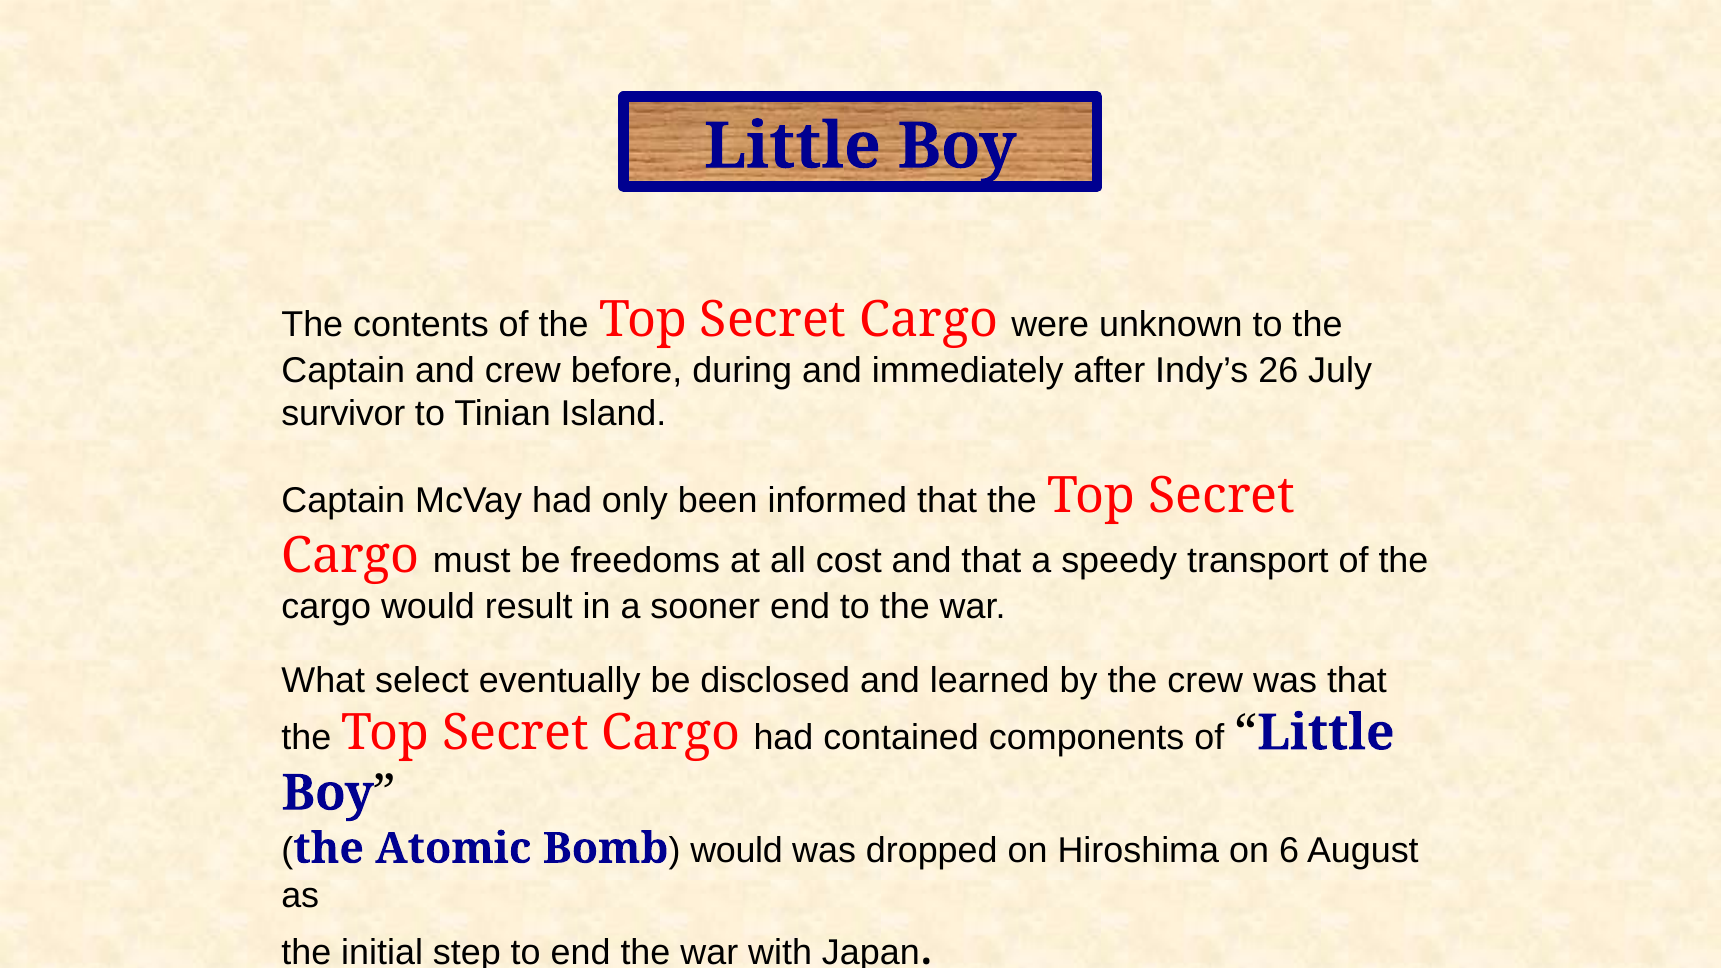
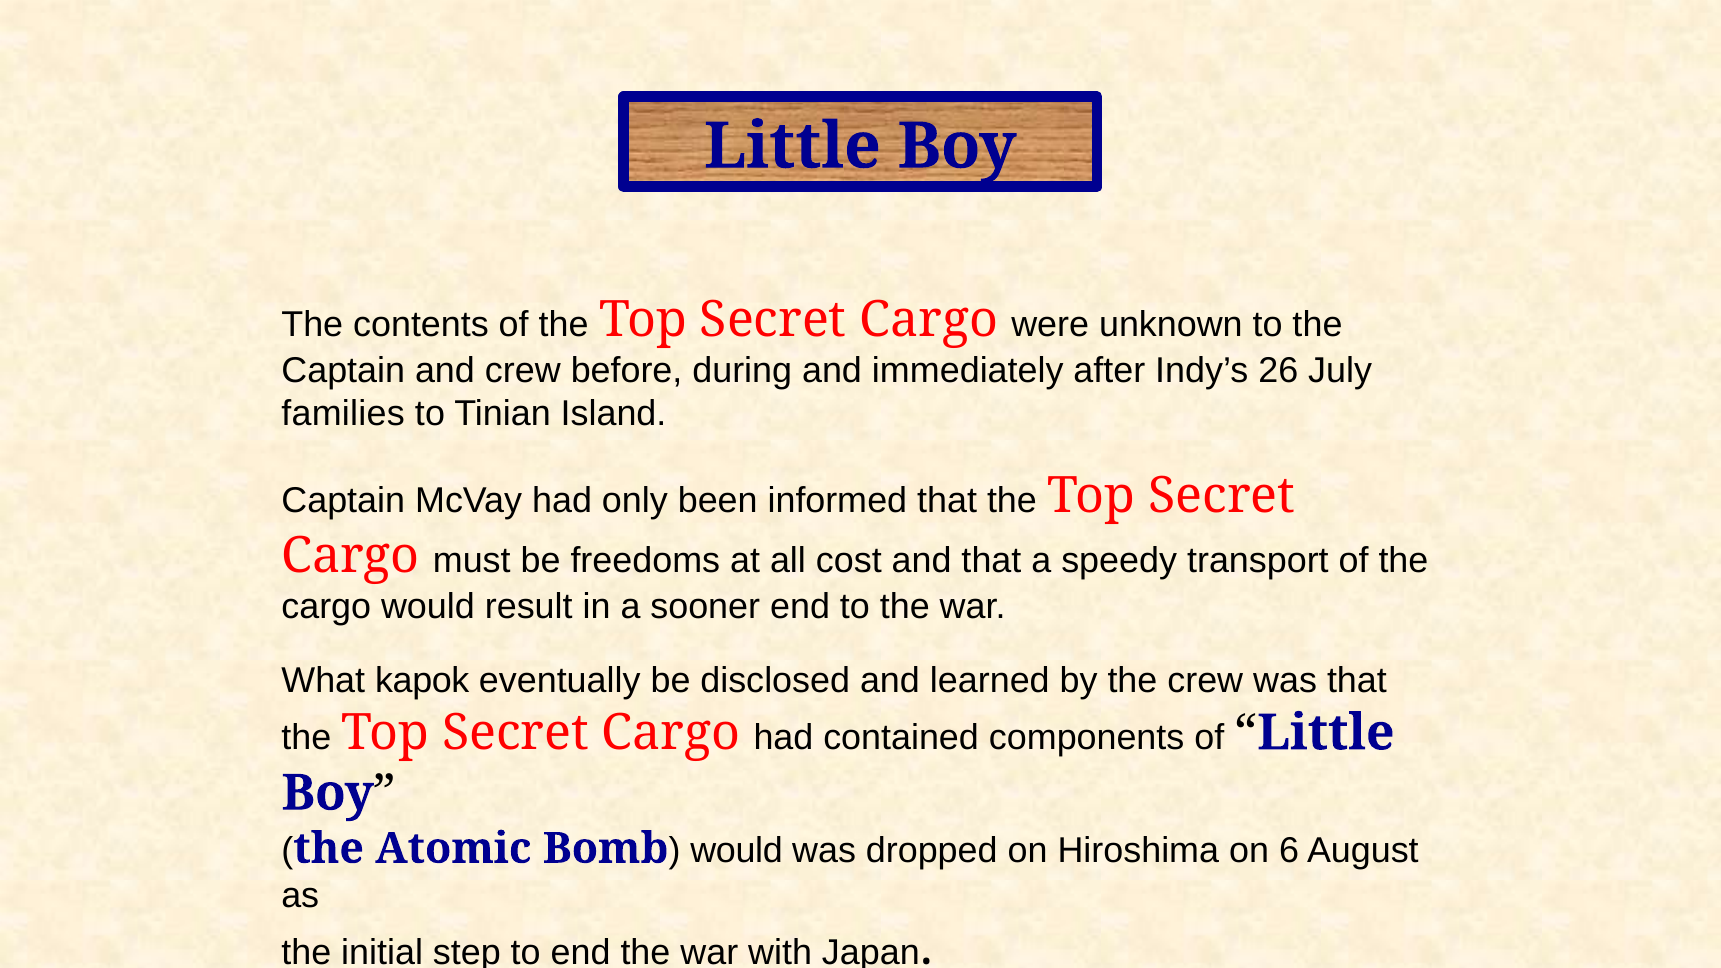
survivor: survivor -> families
select: select -> kapok
